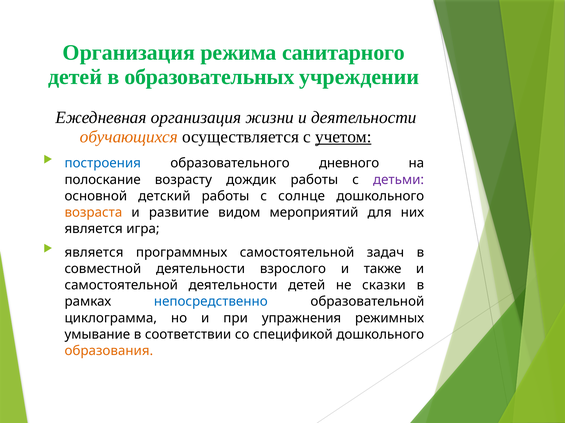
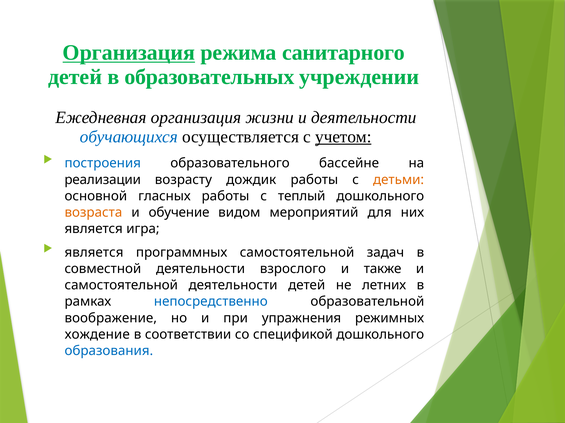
Организация at (129, 53) underline: none -> present
обучающихся colour: orange -> blue
дневного: дневного -> бассейне
полоскание: полоскание -> реализации
детьми colour: purple -> orange
детский: детский -> гласных
солнце: солнце -> теплый
развитие: развитие -> обучение
сказки: сказки -> летних
циклограмма: циклограмма -> воображение
умывание: умывание -> хождение
образования colour: orange -> blue
